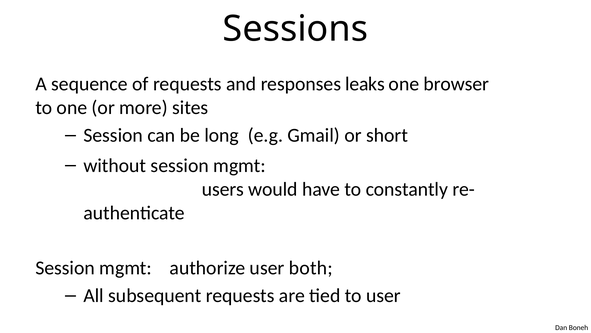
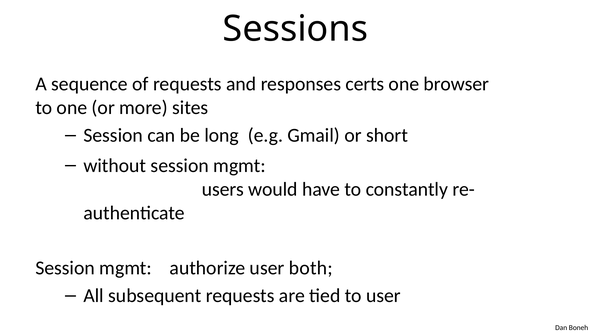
leaks: leaks -> certs
